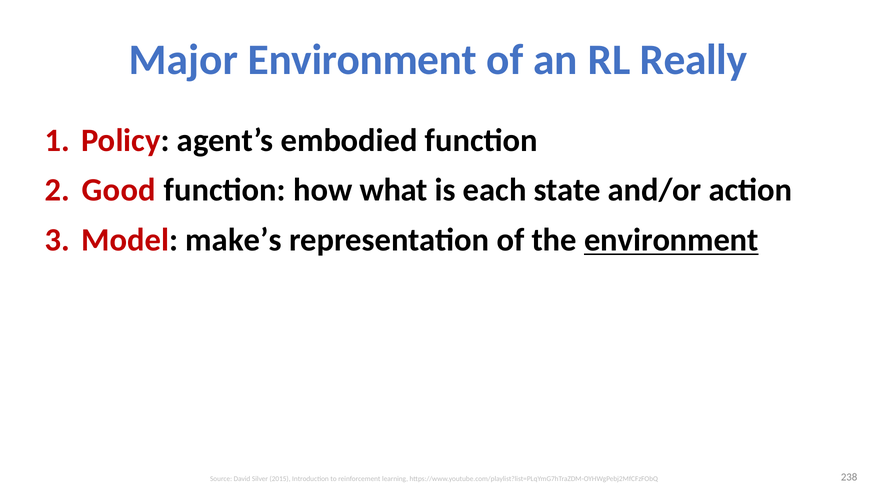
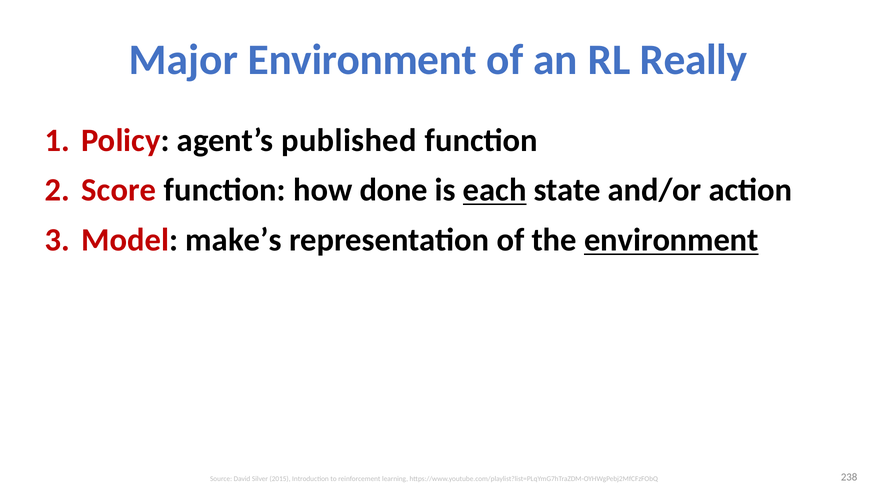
embodied: embodied -> published
Good: Good -> Score
what: what -> done
each underline: none -> present
